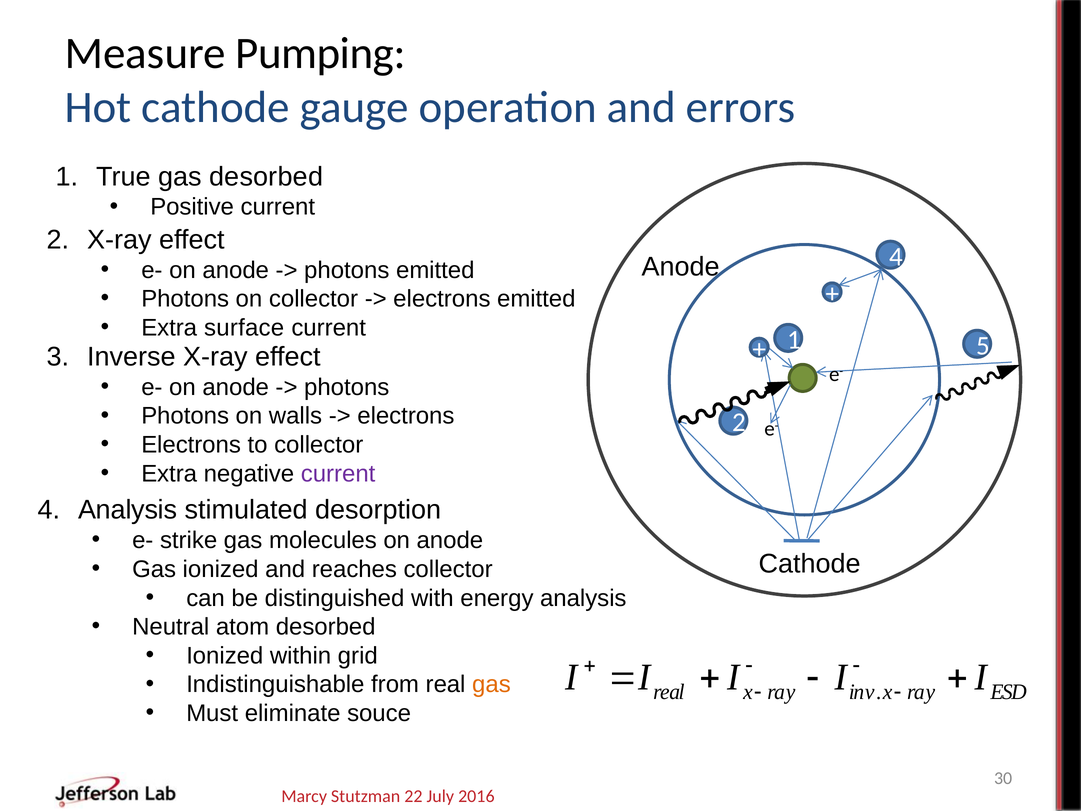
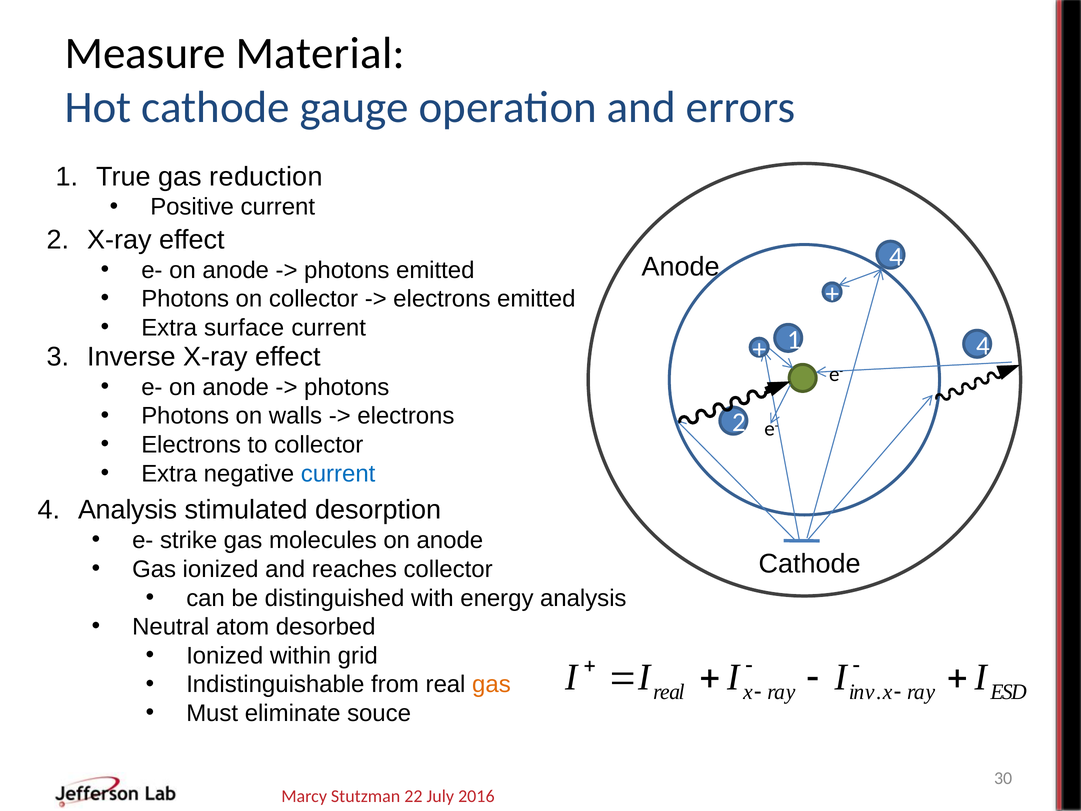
Pumping: Pumping -> Material
gas desorbed: desorbed -> reduction
5 at (983, 346): 5 -> 4
current at (338, 474) colour: purple -> blue
